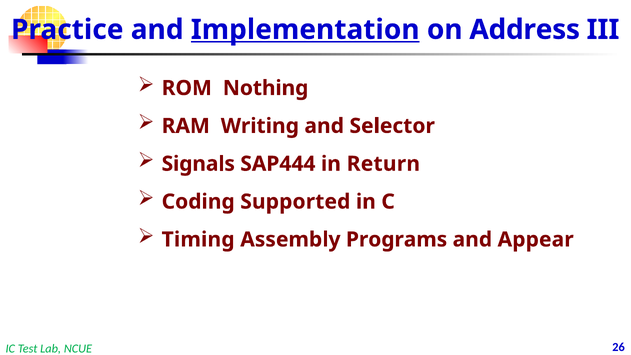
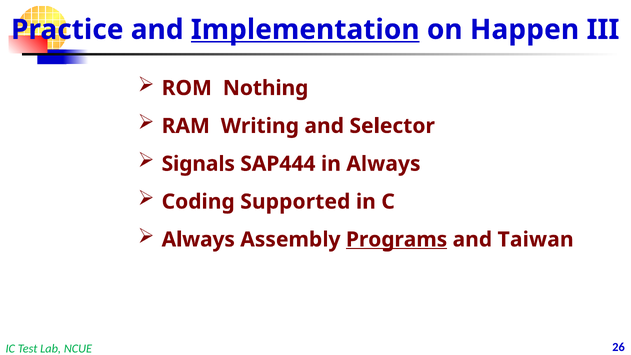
Address: Address -> Happen
in Return: Return -> Always
Timing at (198, 240): Timing -> Always
Programs underline: none -> present
Appear: Appear -> Taiwan
